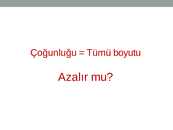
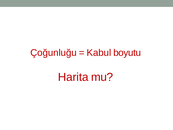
Tümü: Tümü -> Kabul
Azalır: Azalır -> Harita
